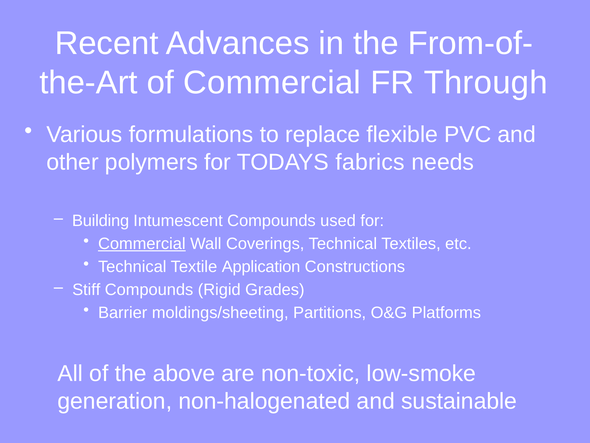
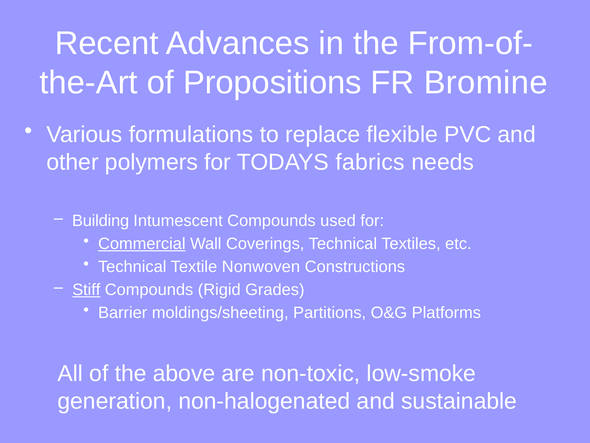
of Commercial: Commercial -> Propositions
Through: Through -> Bromine
Application: Application -> Nonwoven
Stiff underline: none -> present
